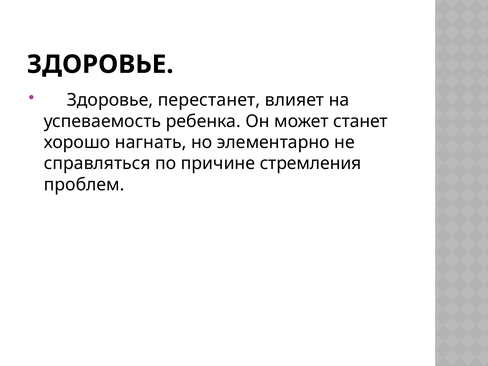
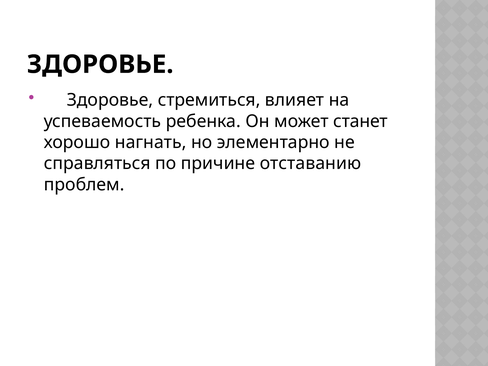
перестанет: перестанет -> стремиться
стремления: стремления -> отставанию
